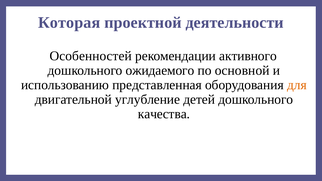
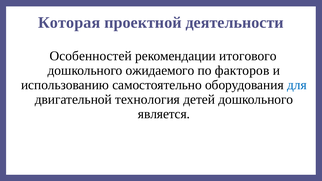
активного: активного -> итогового
основной: основной -> факторов
представленная: представленная -> самостоятельно
для colour: orange -> blue
углубление: углубление -> технология
качества: качества -> является
